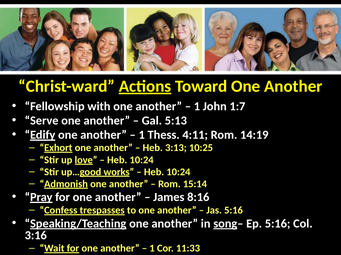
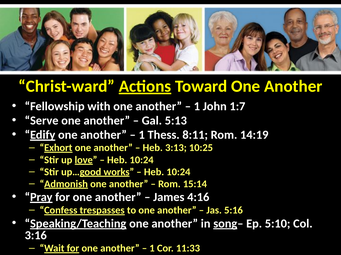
4:11: 4:11 -> 8:11
8:16: 8:16 -> 4:16
Ep 5:16: 5:16 -> 5:10
